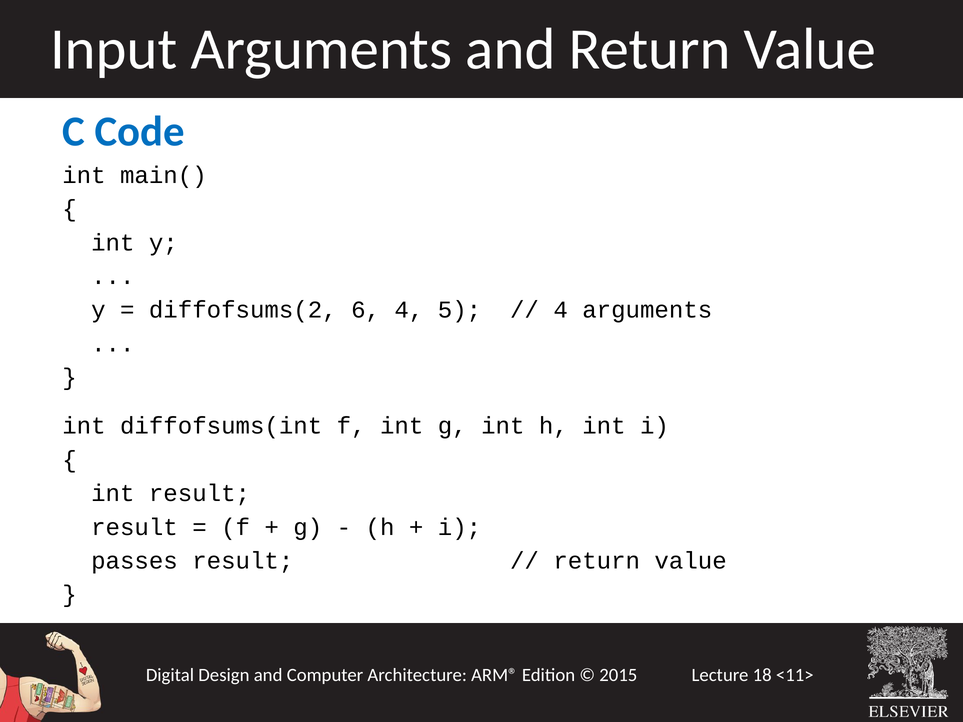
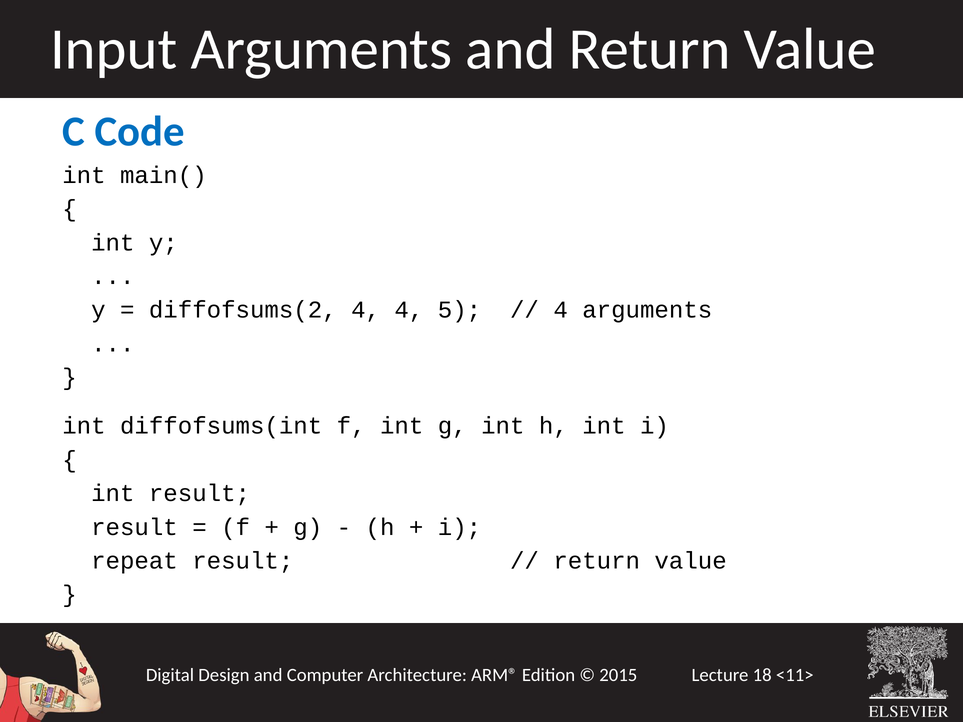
diffofsums(2 6: 6 -> 4
passes: passes -> repeat
